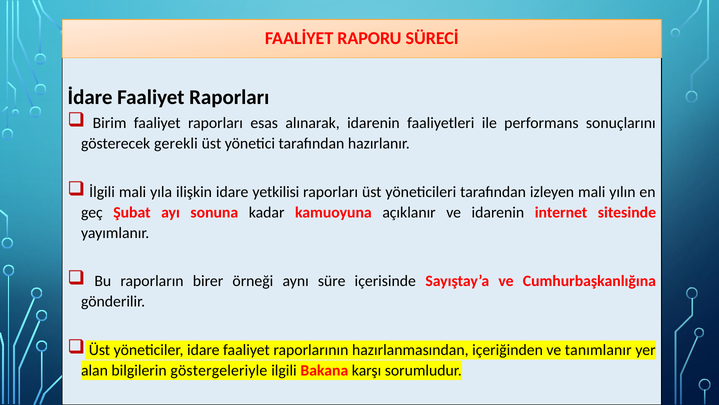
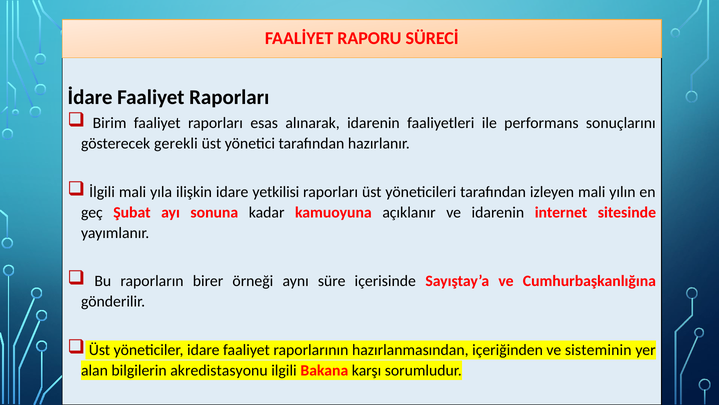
tanımlanır: tanımlanır -> sisteminin
göstergeleriyle: göstergeleriyle -> akredistasyonu
